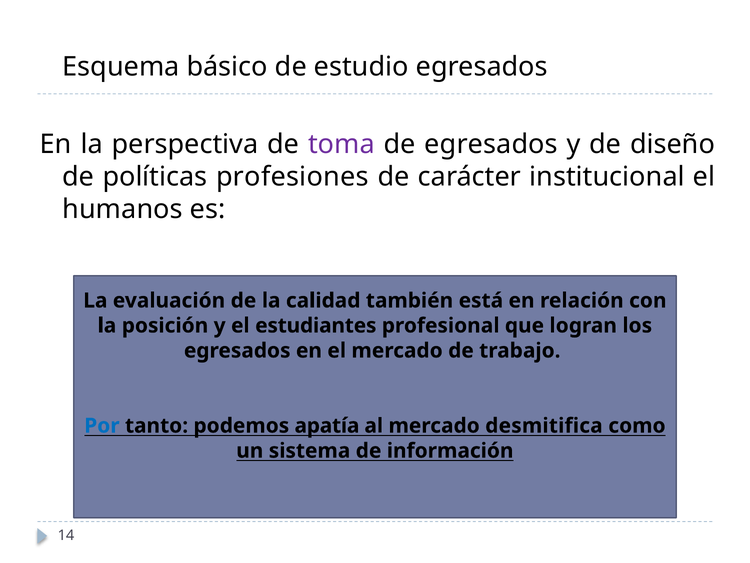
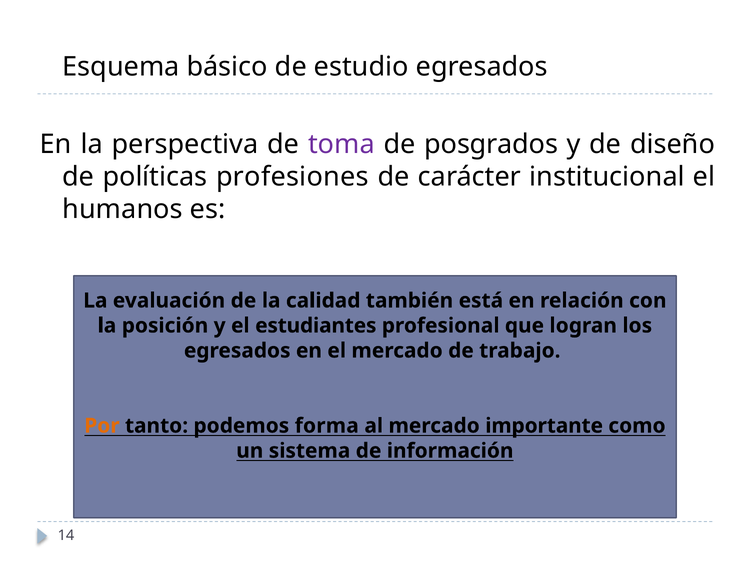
de egresados: egresados -> posgrados
Por colour: blue -> orange
apatía: apatía -> forma
desmitifica: desmitifica -> importante
